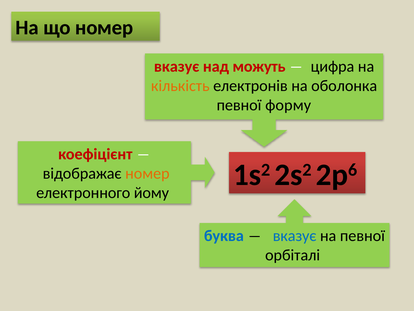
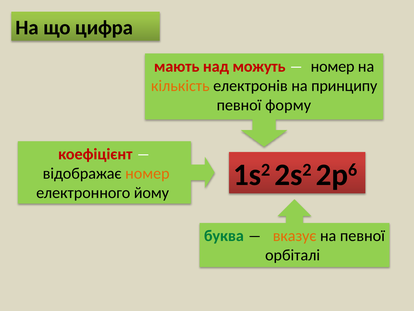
що номер: номер -> цифра
вказує at (177, 66): вказує -> мають
цифра at (332, 66): цифра -> номер
оболонка: оболонка -> принципу
буква colour: blue -> green
вказує at (295, 235) colour: blue -> orange
